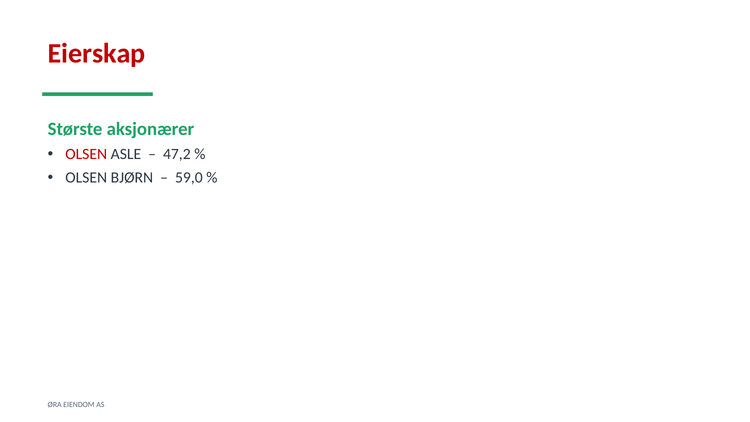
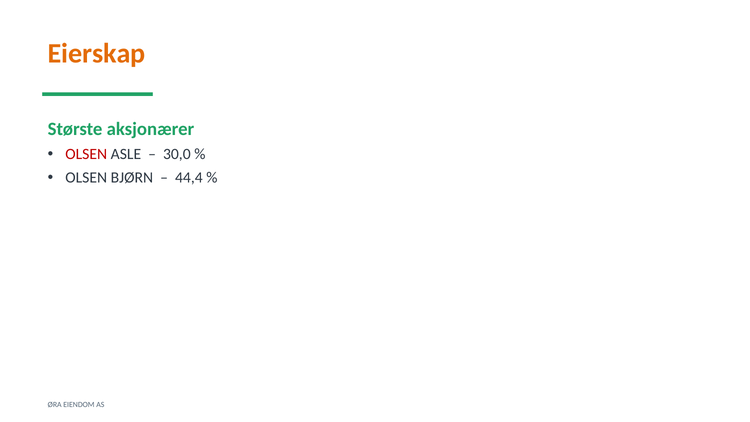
Eierskap colour: red -> orange
47,2: 47,2 -> 30,0
59,0: 59,0 -> 44,4
